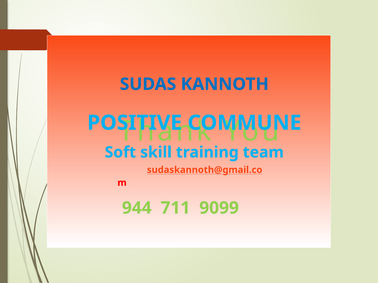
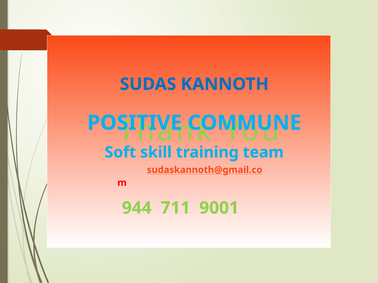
9099: 9099 -> 9001
